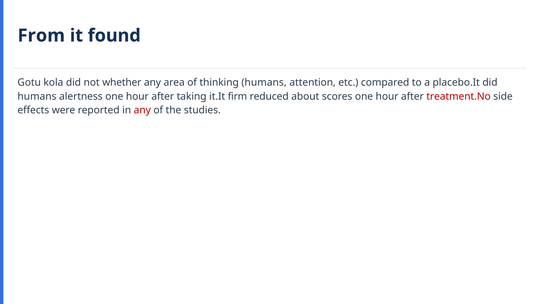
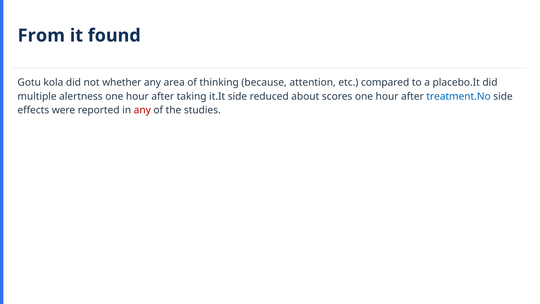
thinking humans: humans -> because
humans at (37, 96): humans -> multiple
it.It firm: firm -> side
treatment.No colour: red -> blue
